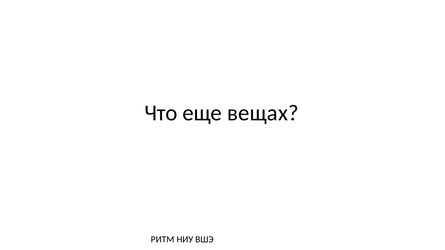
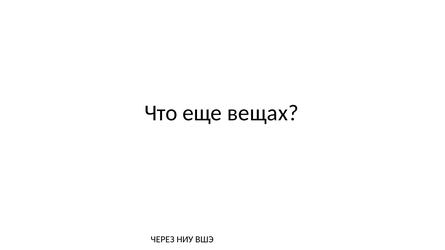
РИТМ: РИТМ -> ЧЕРЕЗ
